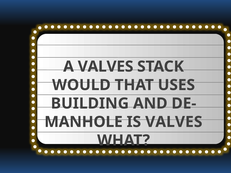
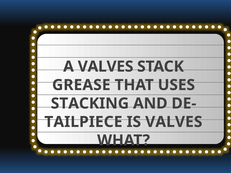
WOULD: WOULD -> GREASE
BUILDING: BUILDING -> STACKING
MANHOLE: MANHOLE -> TAILPIECE
